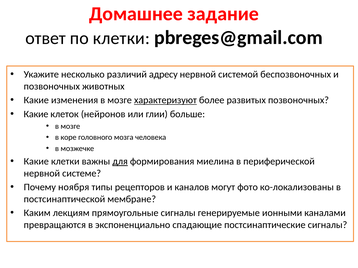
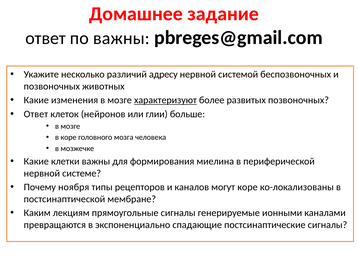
по клетки: клетки -> важны
Какие at (36, 114): Какие -> Ответ
для underline: present -> none
могут фото: фото -> коре
